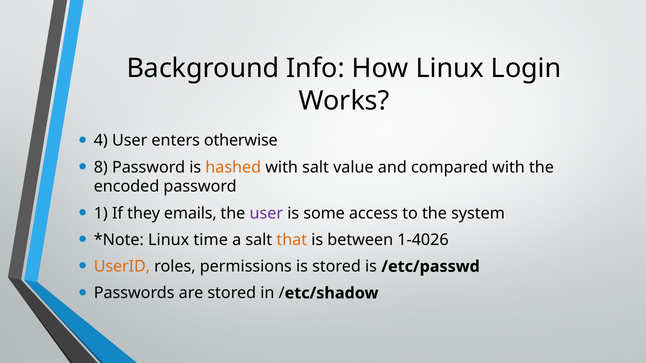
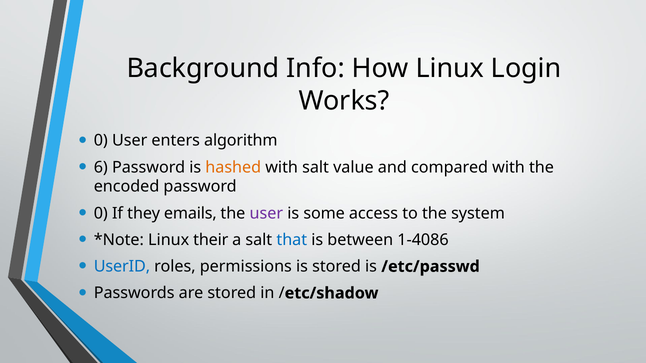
4 at (101, 141): 4 -> 0
otherwise: otherwise -> algorithm
8: 8 -> 6
1 at (101, 213): 1 -> 0
time: time -> their
that colour: orange -> blue
1-4026: 1-4026 -> 1-4086
UserID colour: orange -> blue
